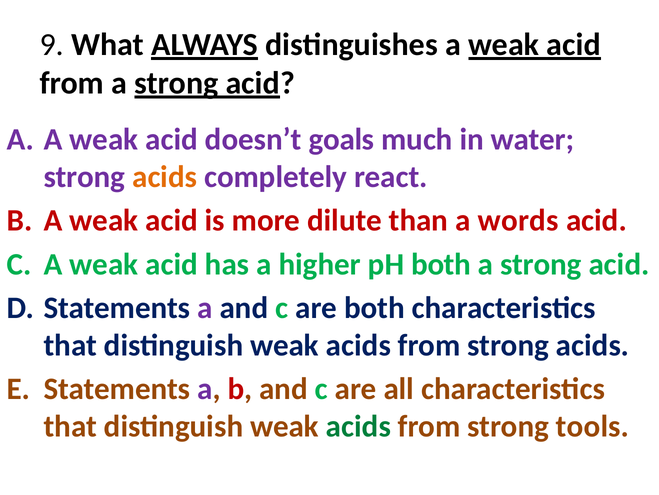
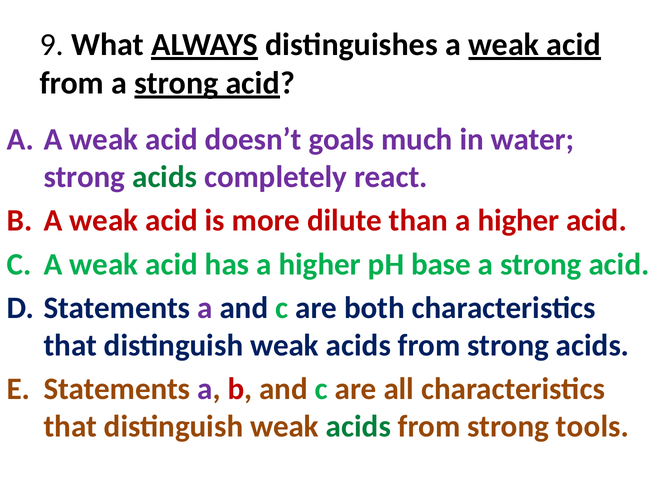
acids at (165, 177) colour: orange -> green
than a words: words -> higher
pH both: both -> base
